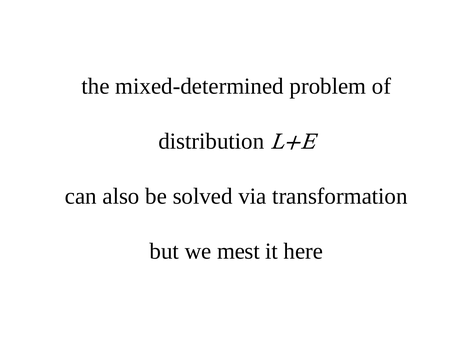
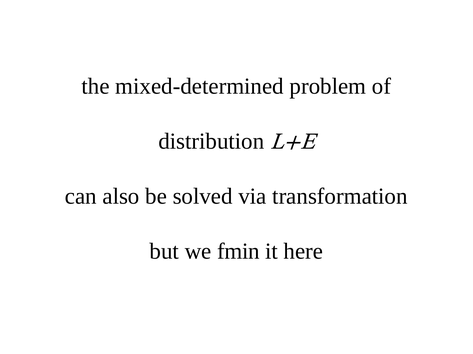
mest: mest -> fmin
